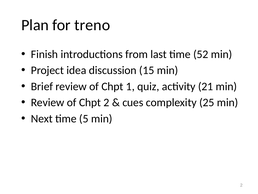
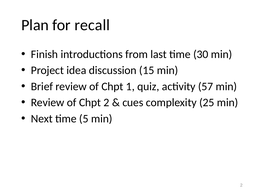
treno: treno -> recall
52: 52 -> 30
21: 21 -> 57
